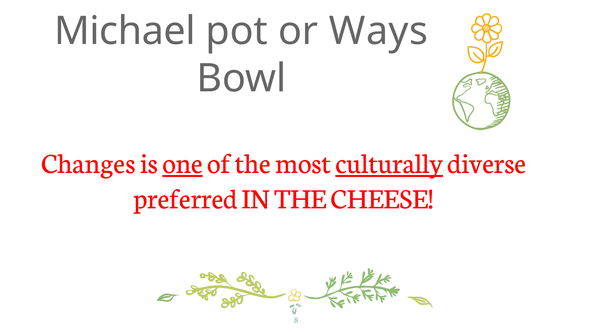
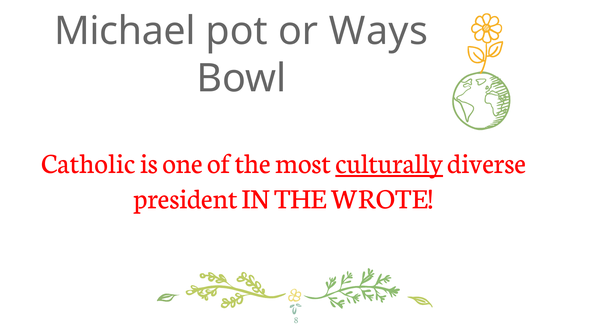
Changes: Changes -> Catholic
one underline: present -> none
preferred: preferred -> president
CHEESE: CHEESE -> WROTE
